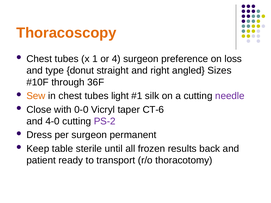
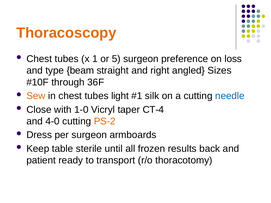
4: 4 -> 5
donut: donut -> beam
needle colour: purple -> blue
0-0: 0-0 -> 1-0
CT-6: CT-6 -> CT-4
PS-2 colour: purple -> orange
permanent: permanent -> armboards
